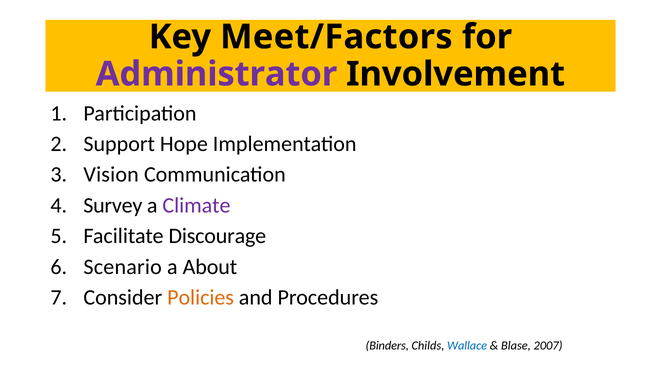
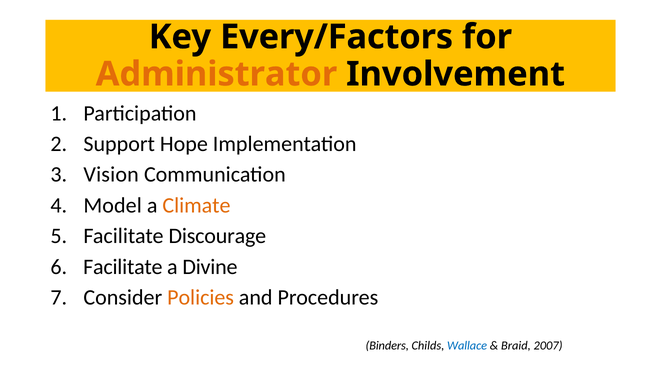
Meet/Factors: Meet/Factors -> Every/Factors
Administrator colour: purple -> orange
Survey: Survey -> Model
Climate colour: purple -> orange
Scenario at (123, 267): Scenario -> Facilitate
About: About -> Divine
Blase: Blase -> Braid
